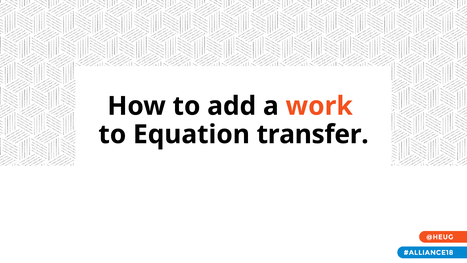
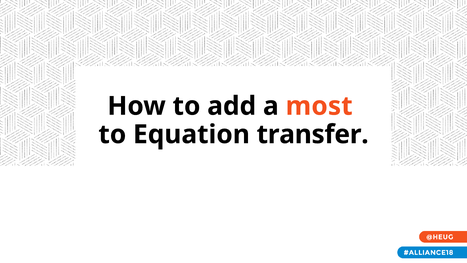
work: work -> most
